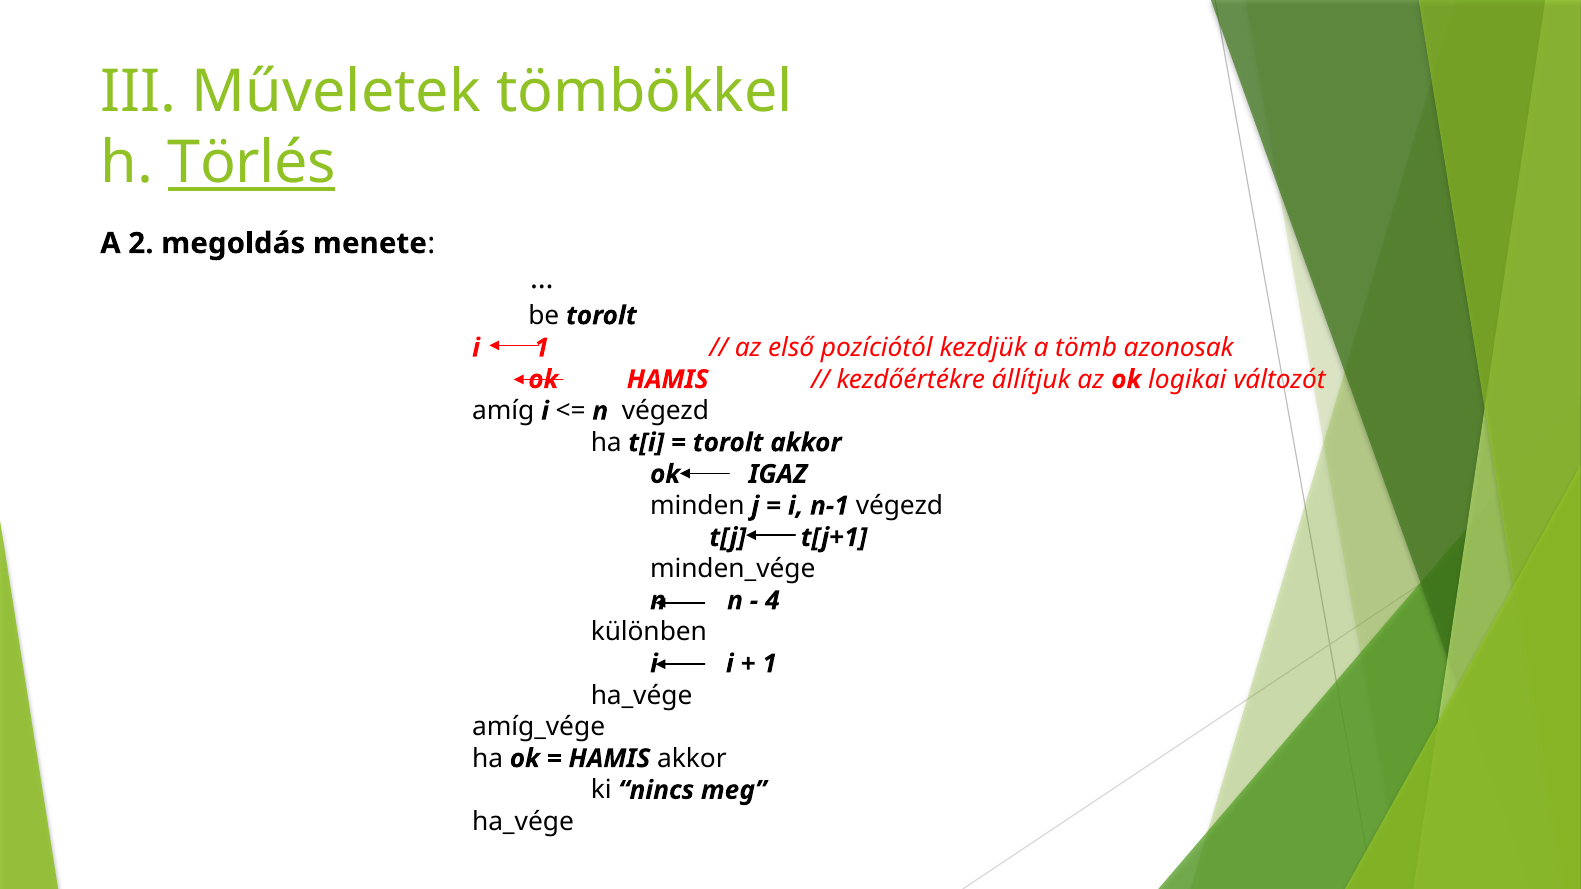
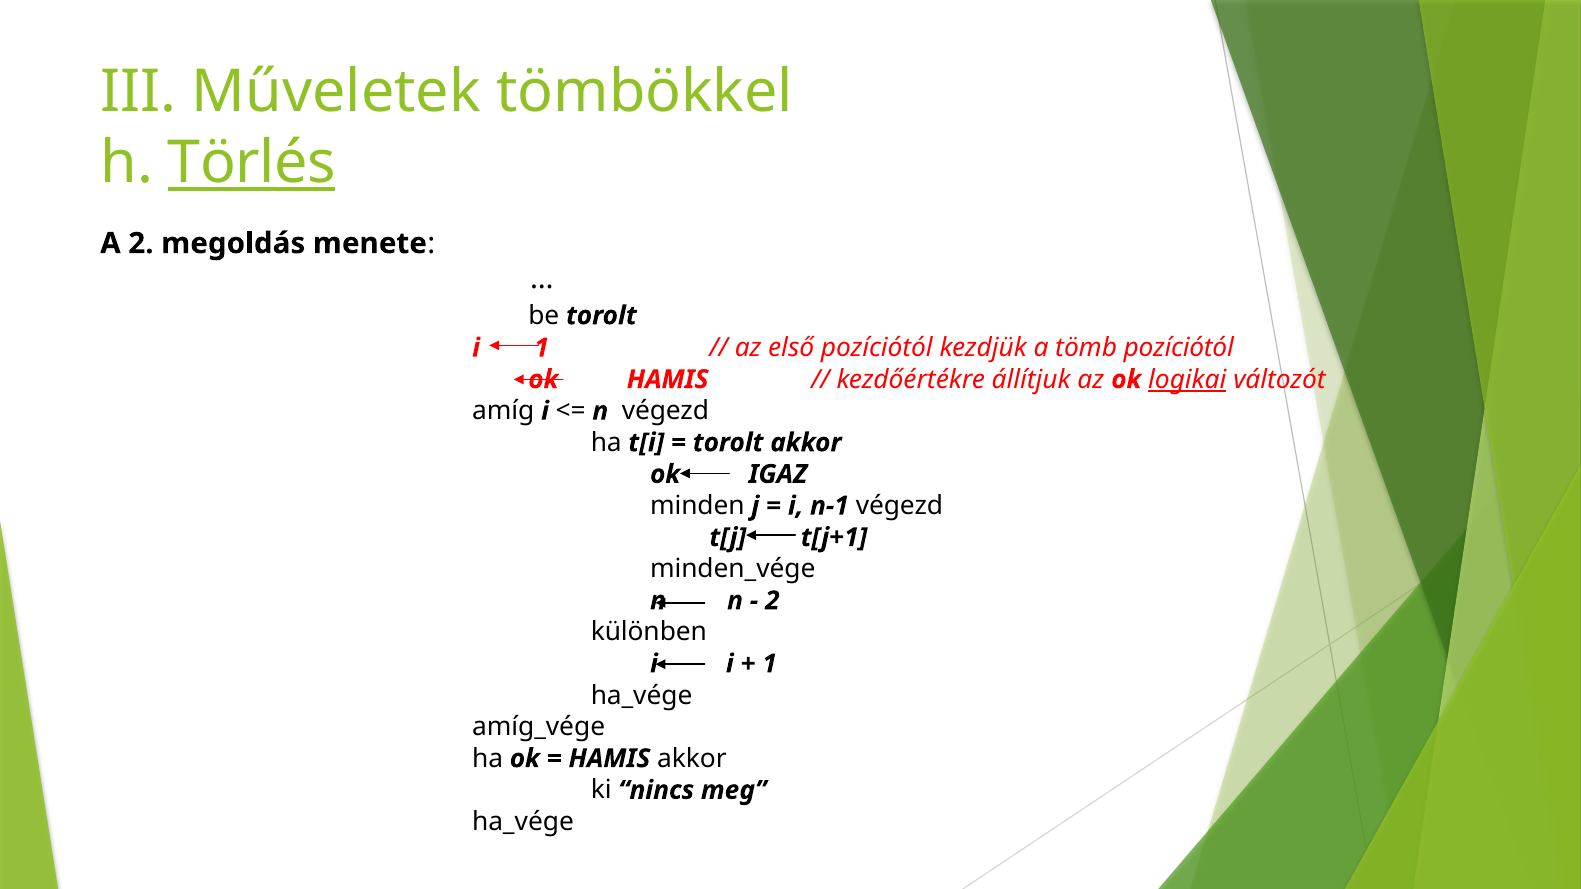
tömb azonosak: azonosak -> pozíciótól
logikai underline: none -> present
4 at (772, 601): 4 -> 2
